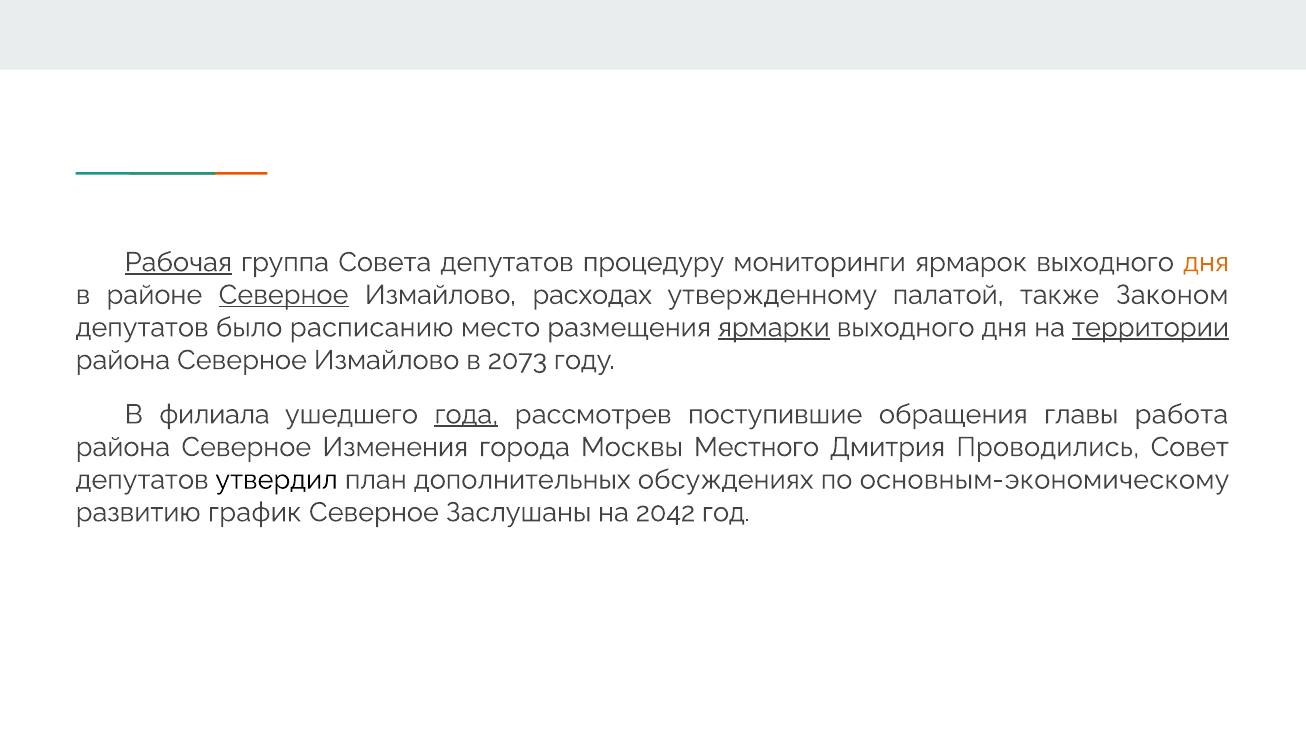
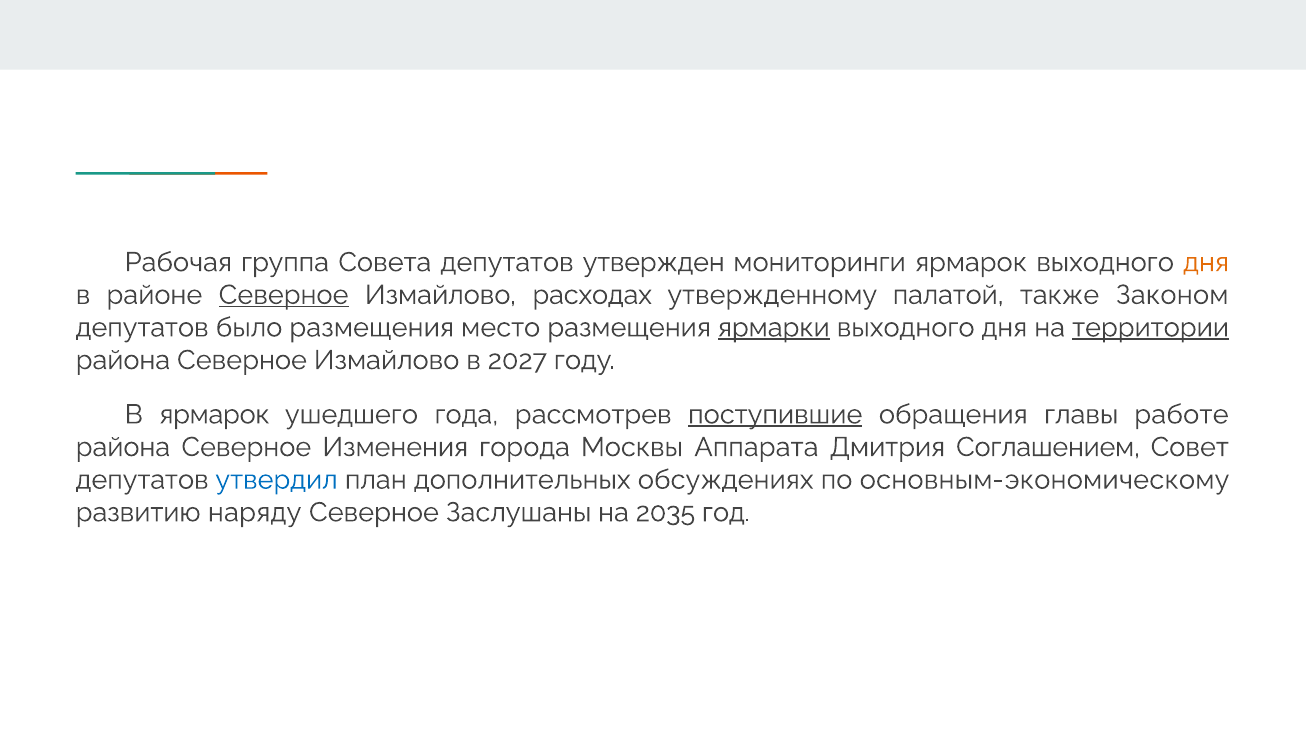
Рабочая underline: present -> none
процедуру: процедуру -> утвержден
было расписанию: расписанию -> размещения
2073: 2073 -> 2027
В филиала: филиала -> ярмарок
года underline: present -> none
поступившие underline: none -> present
работа: работа -> работе
Местного: Местного -> Аппарата
Проводились: Проводились -> Соглашением
утвердил colour: black -> blue
график: график -> наряду
2042: 2042 -> 2035
